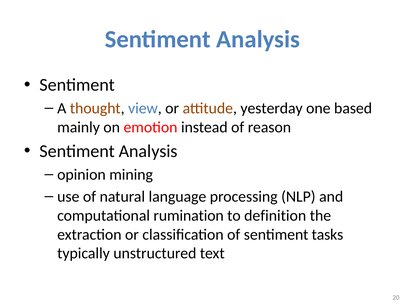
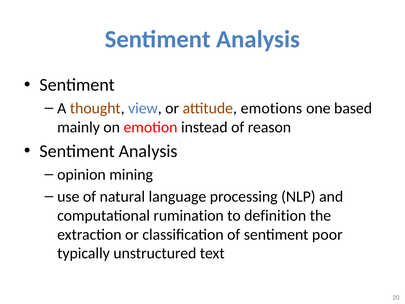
yesterday: yesterday -> emotions
tasks: tasks -> poor
